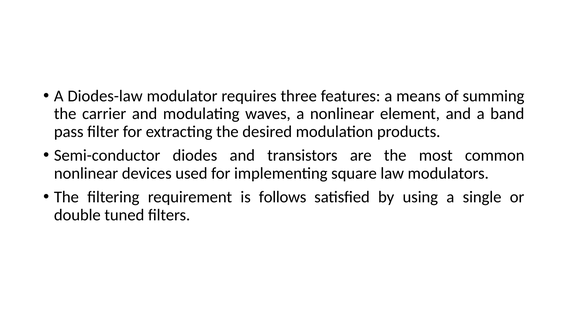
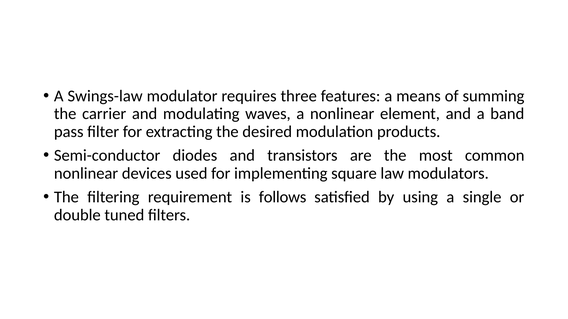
Diodes-law: Diodes-law -> Swings-law
